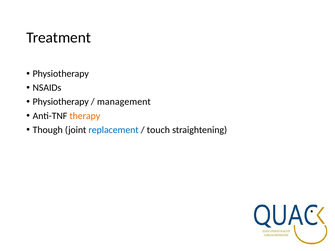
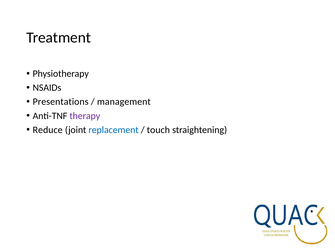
Physiotherapy at (61, 102): Physiotherapy -> Presentations
therapy colour: orange -> purple
Though: Though -> Reduce
